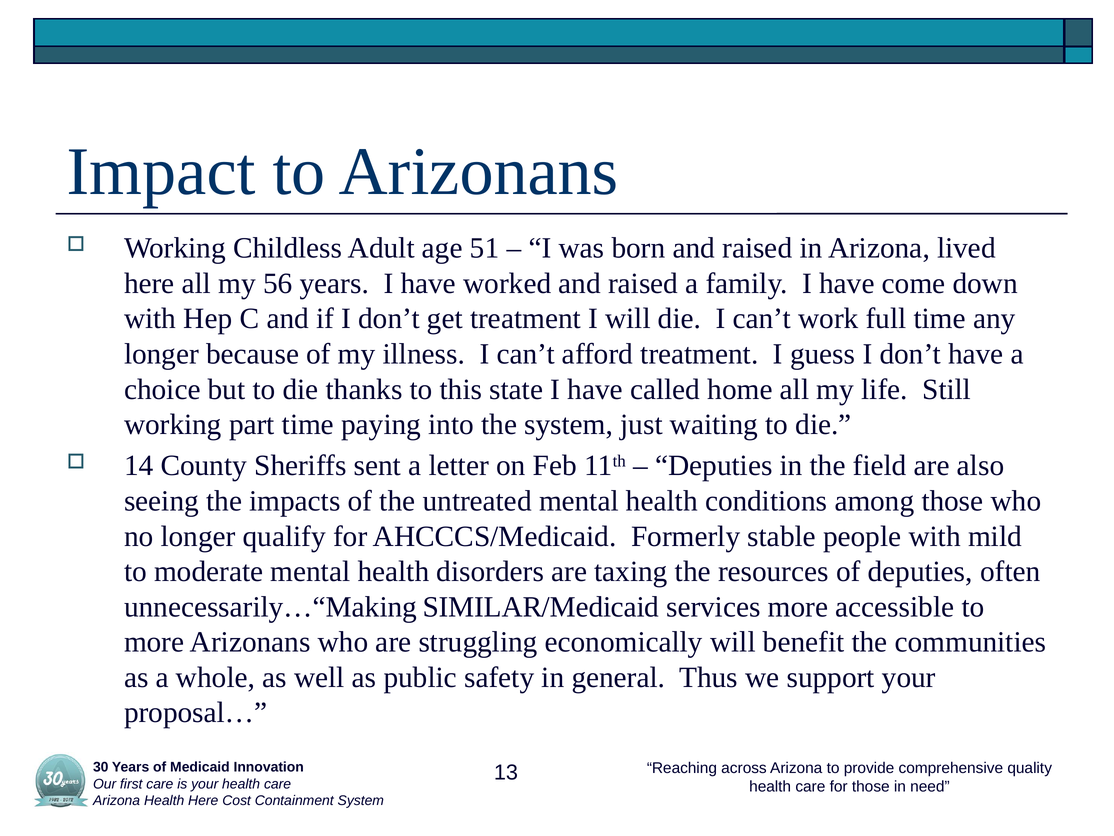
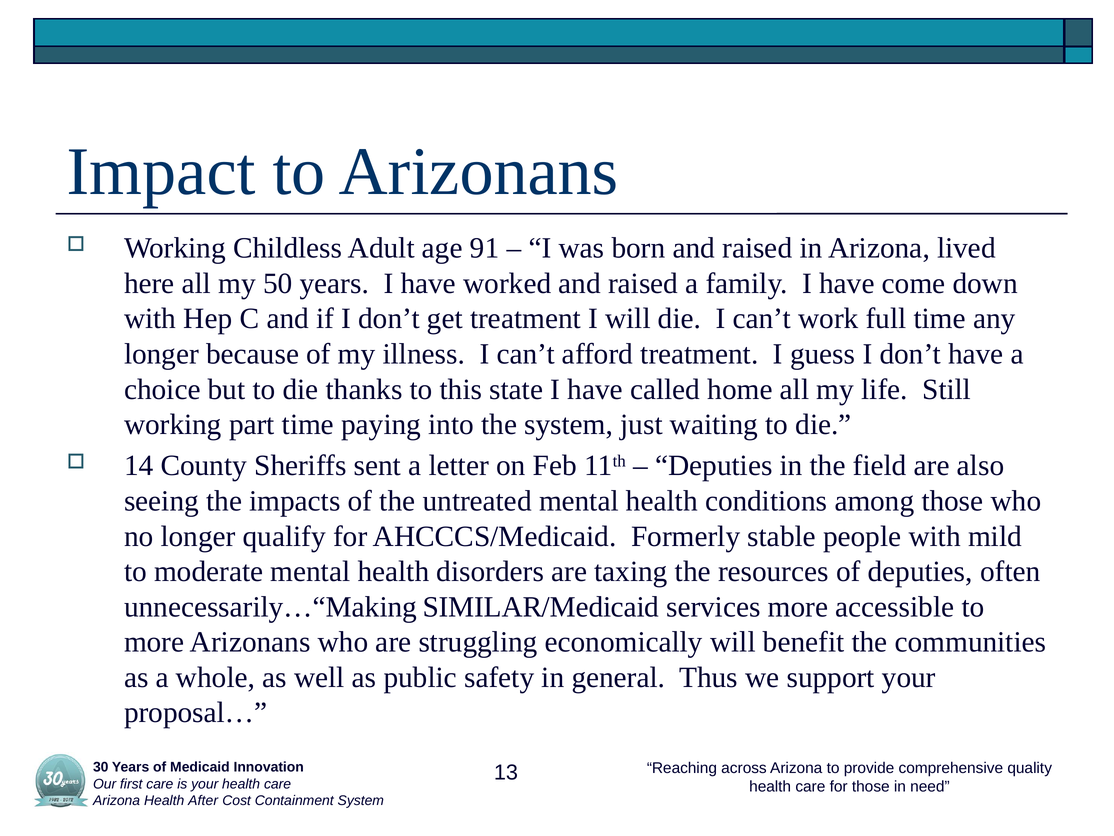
51: 51 -> 91
56: 56 -> 50
Health Here: Here -> After
